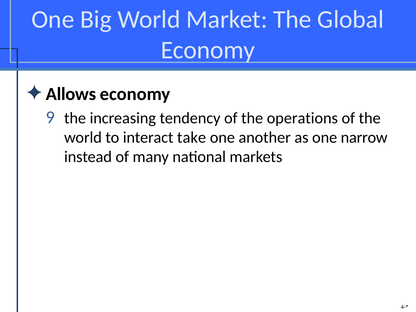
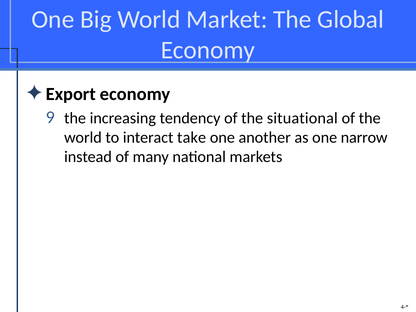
Allows: Allows -> Export
operations: operations -> situational
